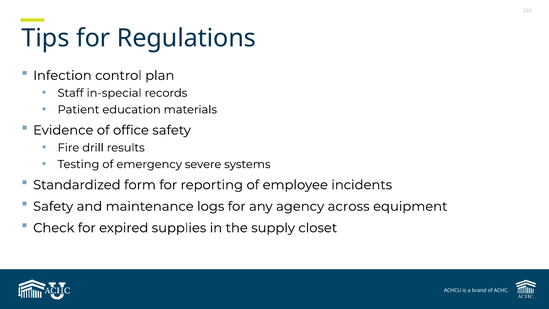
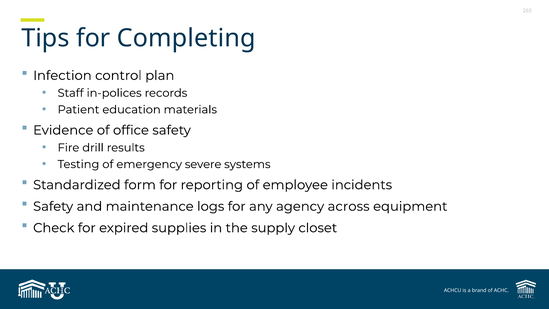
Regulations: Regulations -> Completing
in-special: in-special -> in-polices
